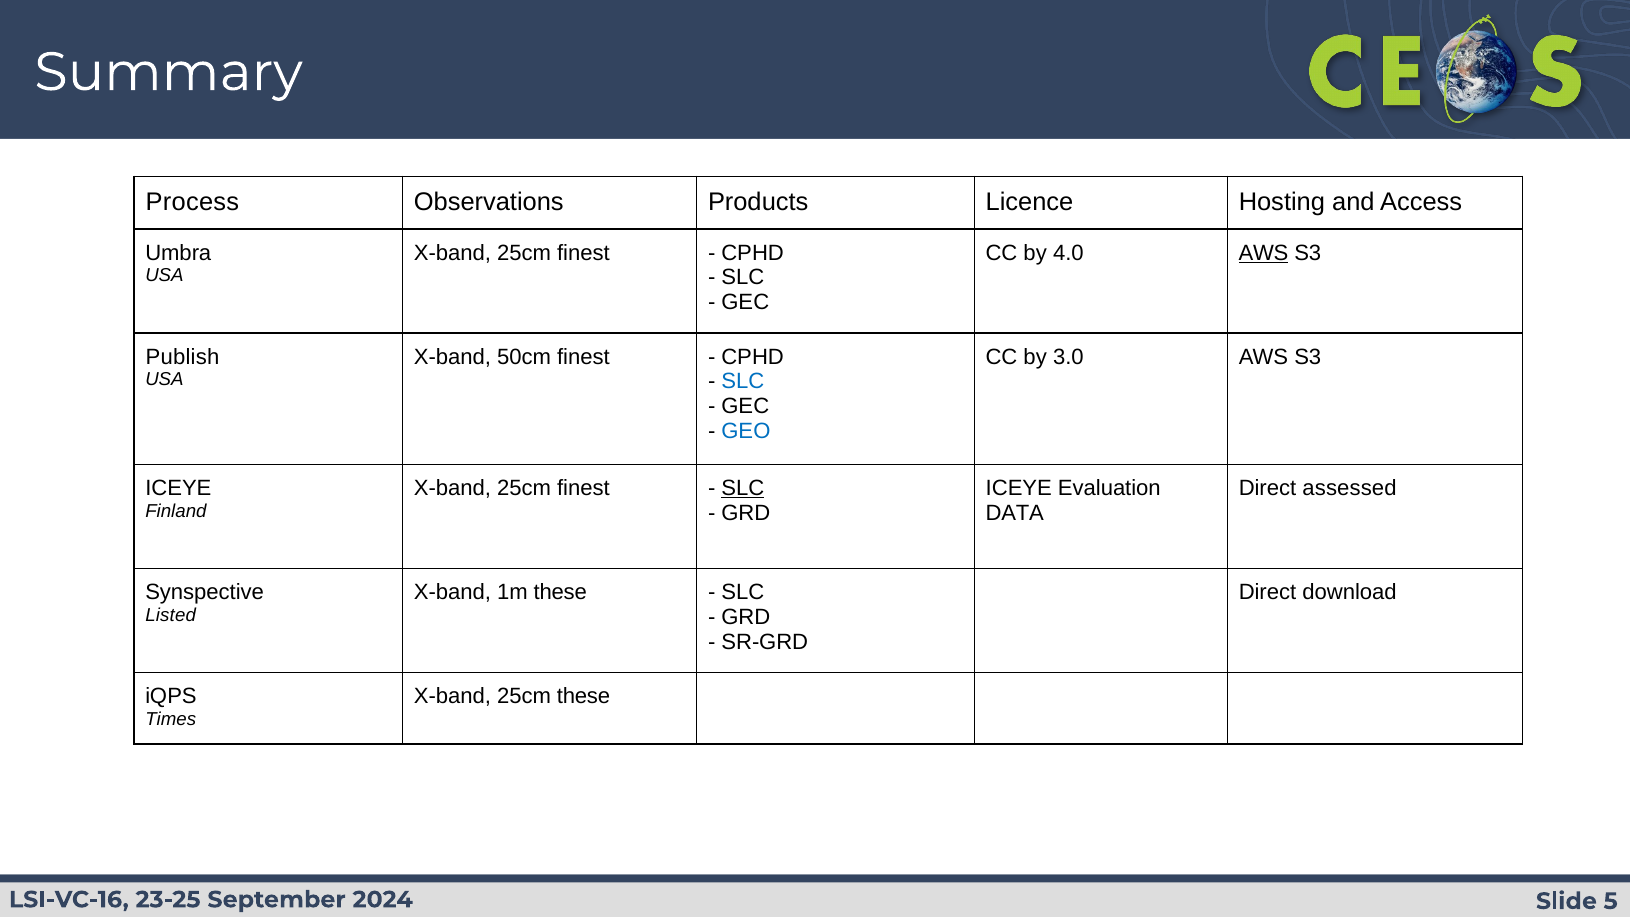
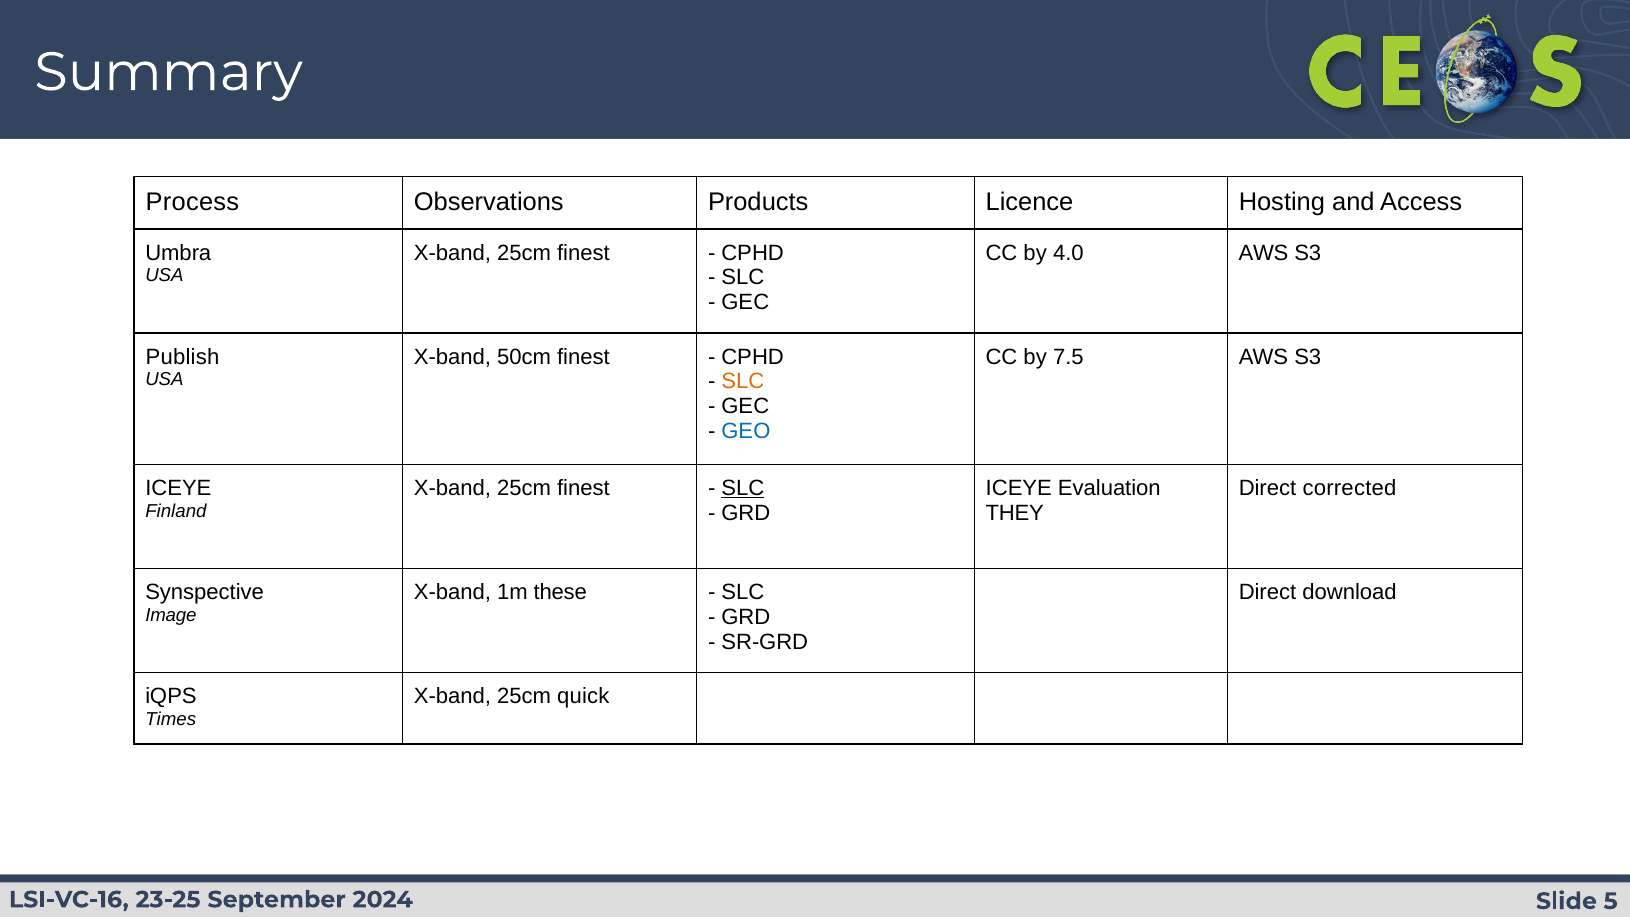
AWS at (1264, 253) underline: present -> none
3.0: 3.0 -> 7.5
SLC at (743, 382) colour: blue -> orange
assessed: assessed -> corrected
DATA: DATA -> THEY
Listed: Listed -> Image
25cm these: these -> quick
